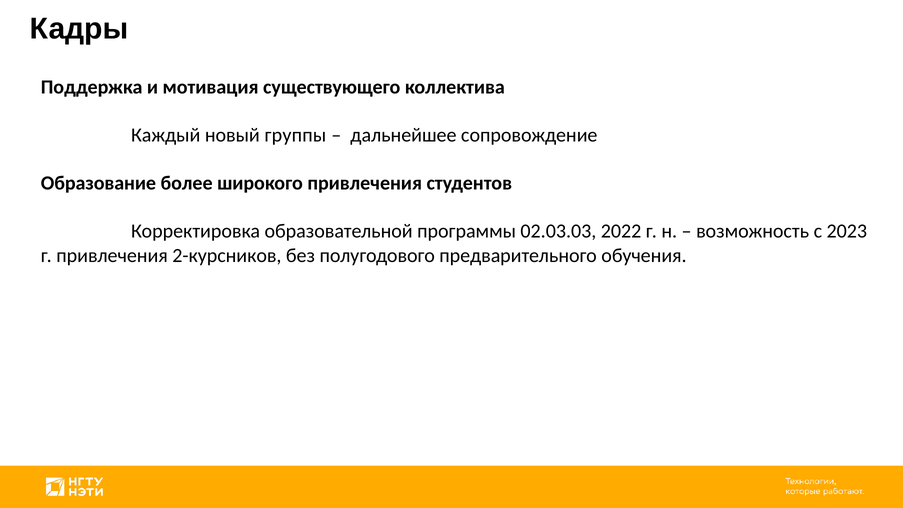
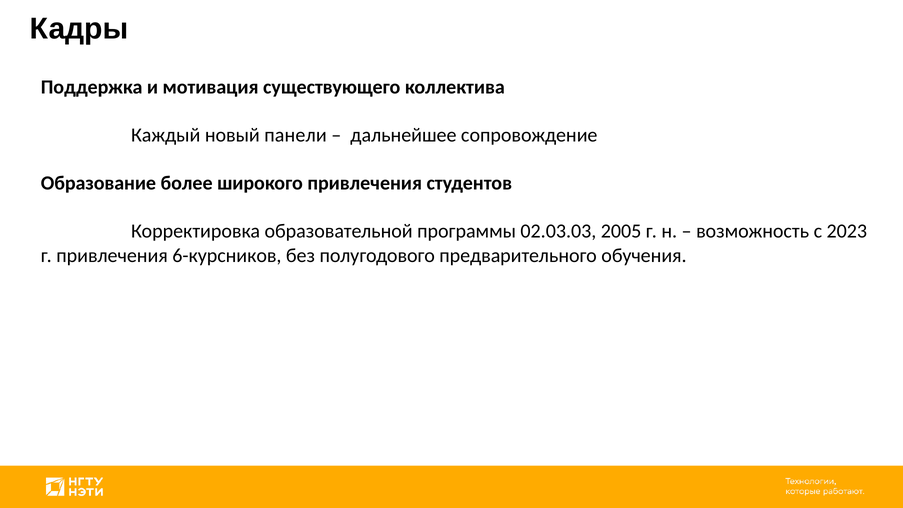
группы: группы -> панели
2022: 2022 -> 2005
2-курсников: 2-курсников -> 6-курсников
